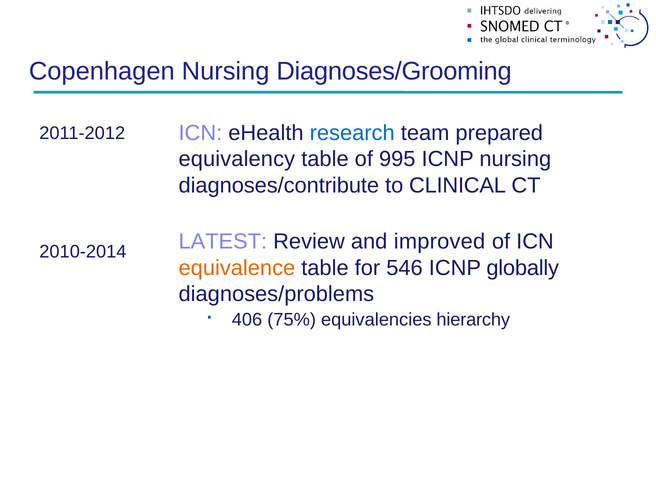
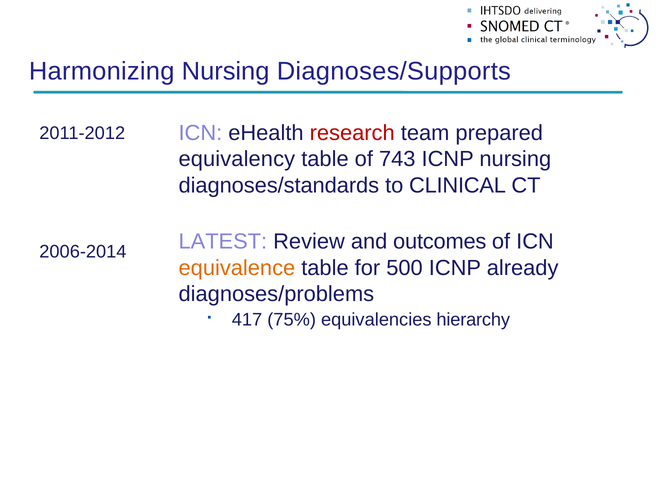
Copenhagen: Copenhagen -> Harmonizing
Diagnoses/Grooming: Diagnoses/Grooming -> Diagnoses/Supports
research colour: blue -> red
995: 995 -> 743
diagnoses/contribute: diagnoses/contribute -> diagnoses/standards
improved: improved -> outcomes
2010-2014: 2010-2014 -> 2006-2014
546: 546 -> 500
globally: globally -> already
406: 406 -> 417
